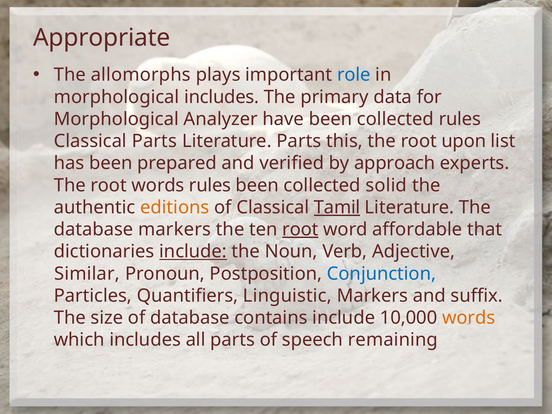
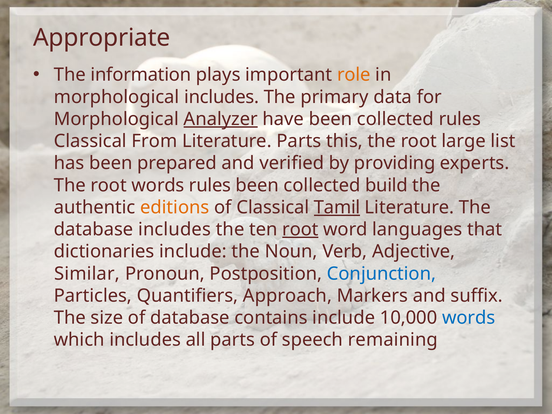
allomorphs: allomorphs -> information
role colour: blue -> orange
Analyzer underline: none -> present
Classical Parts: Parts -> From
upon: upon -> large
approach: approach -> providing
solid: solid -> build
database markers: markers -> includes
affordable: affordable -> languages
include at (193, 252) underline: present -> none
Linguistic: Linguistic -> Approach
words at (469, 318) colour: orange -> blue
